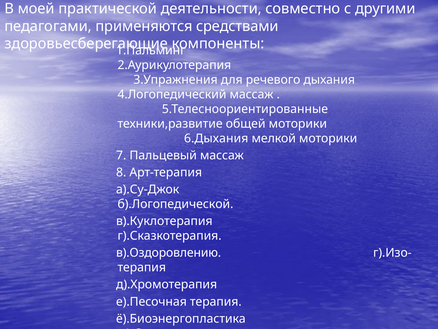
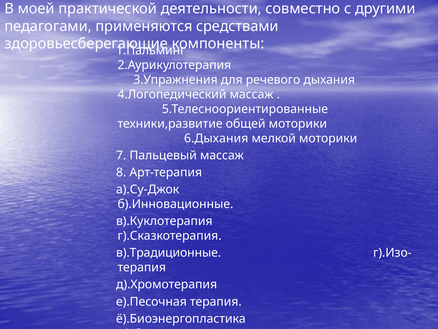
б).Логопедической: б).Логопедической -> б).Инновационные
в).Оздоровлению: в).Оздоровлению -> в).Традиционные
